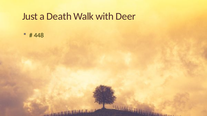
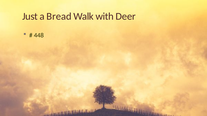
Death: Death -> Bread
